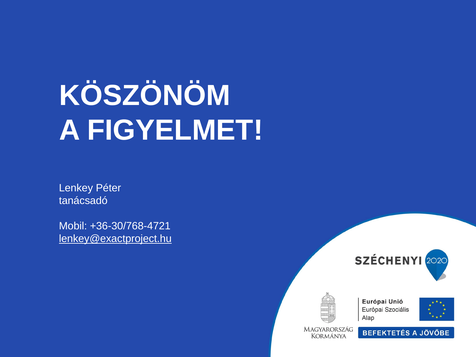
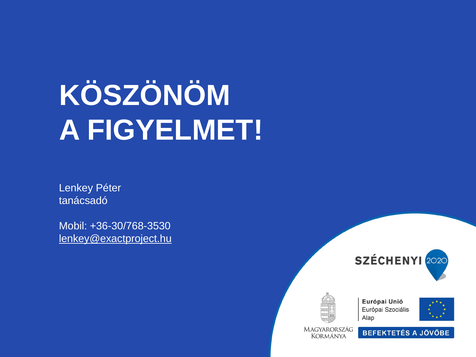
+36-30/768-4721: +36-30/768-4721 -> +36-30/768-3530
